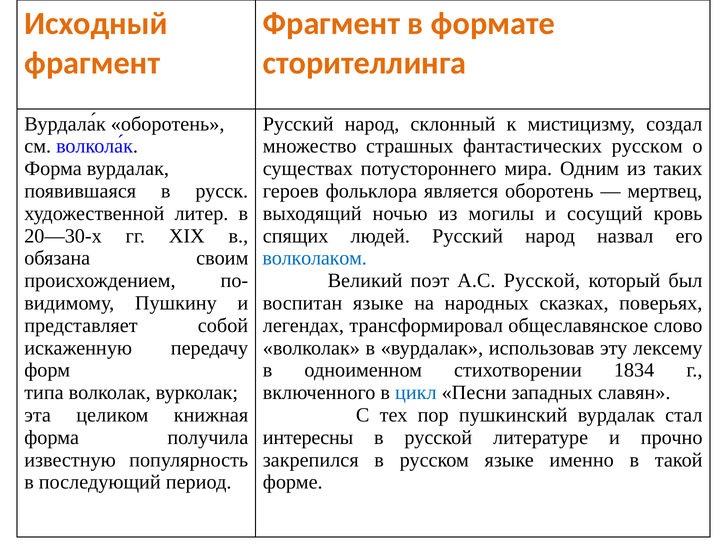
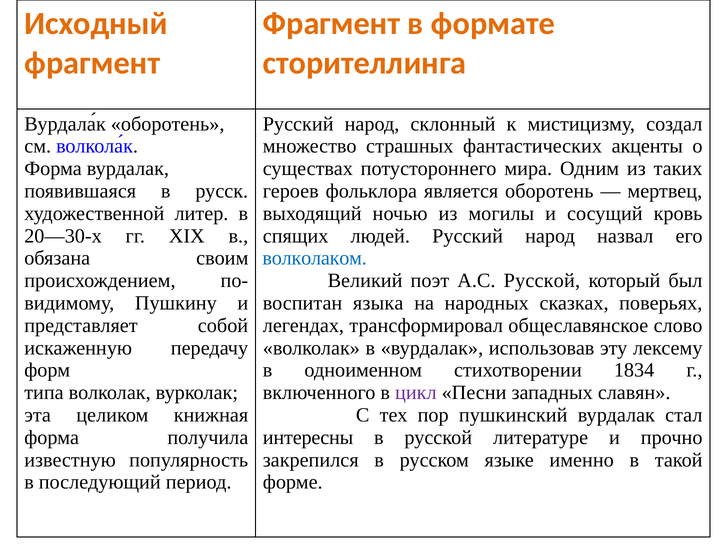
фантастических русском: русском -> акценты
воспитан языке: языке -> языка
цикл colour: blue -> purple
